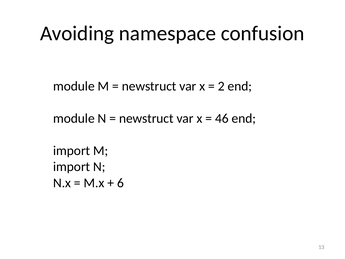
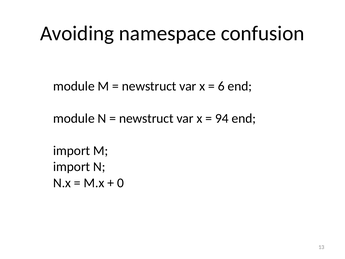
2: 2 -> 6
46: 46 -> 94
6: 6 -> 0
